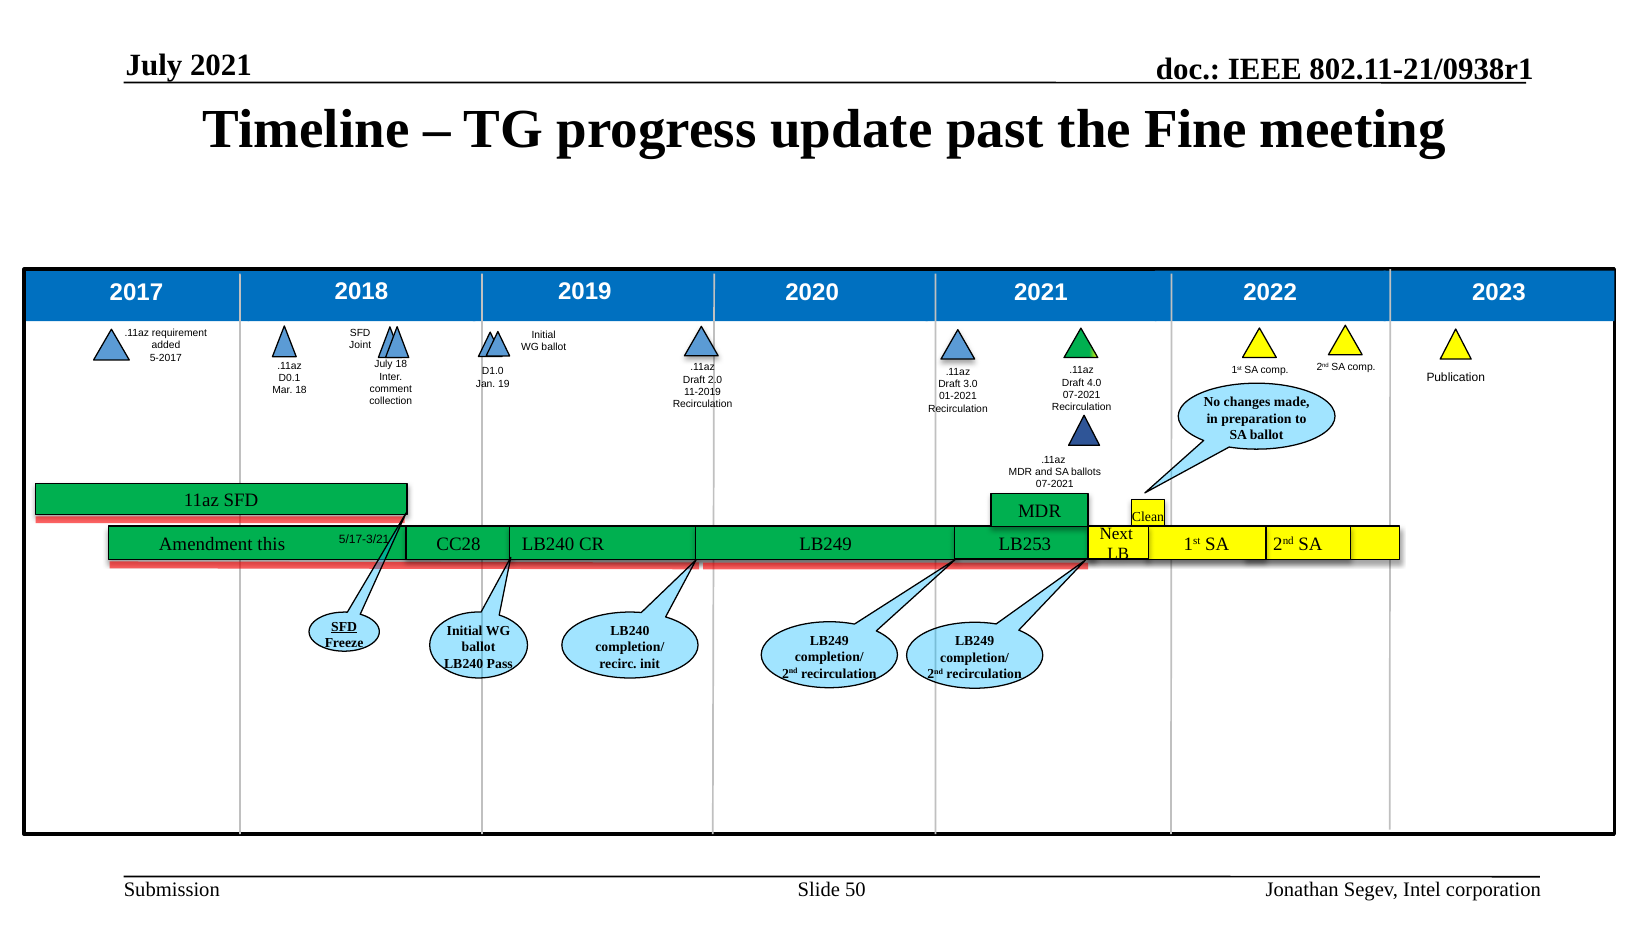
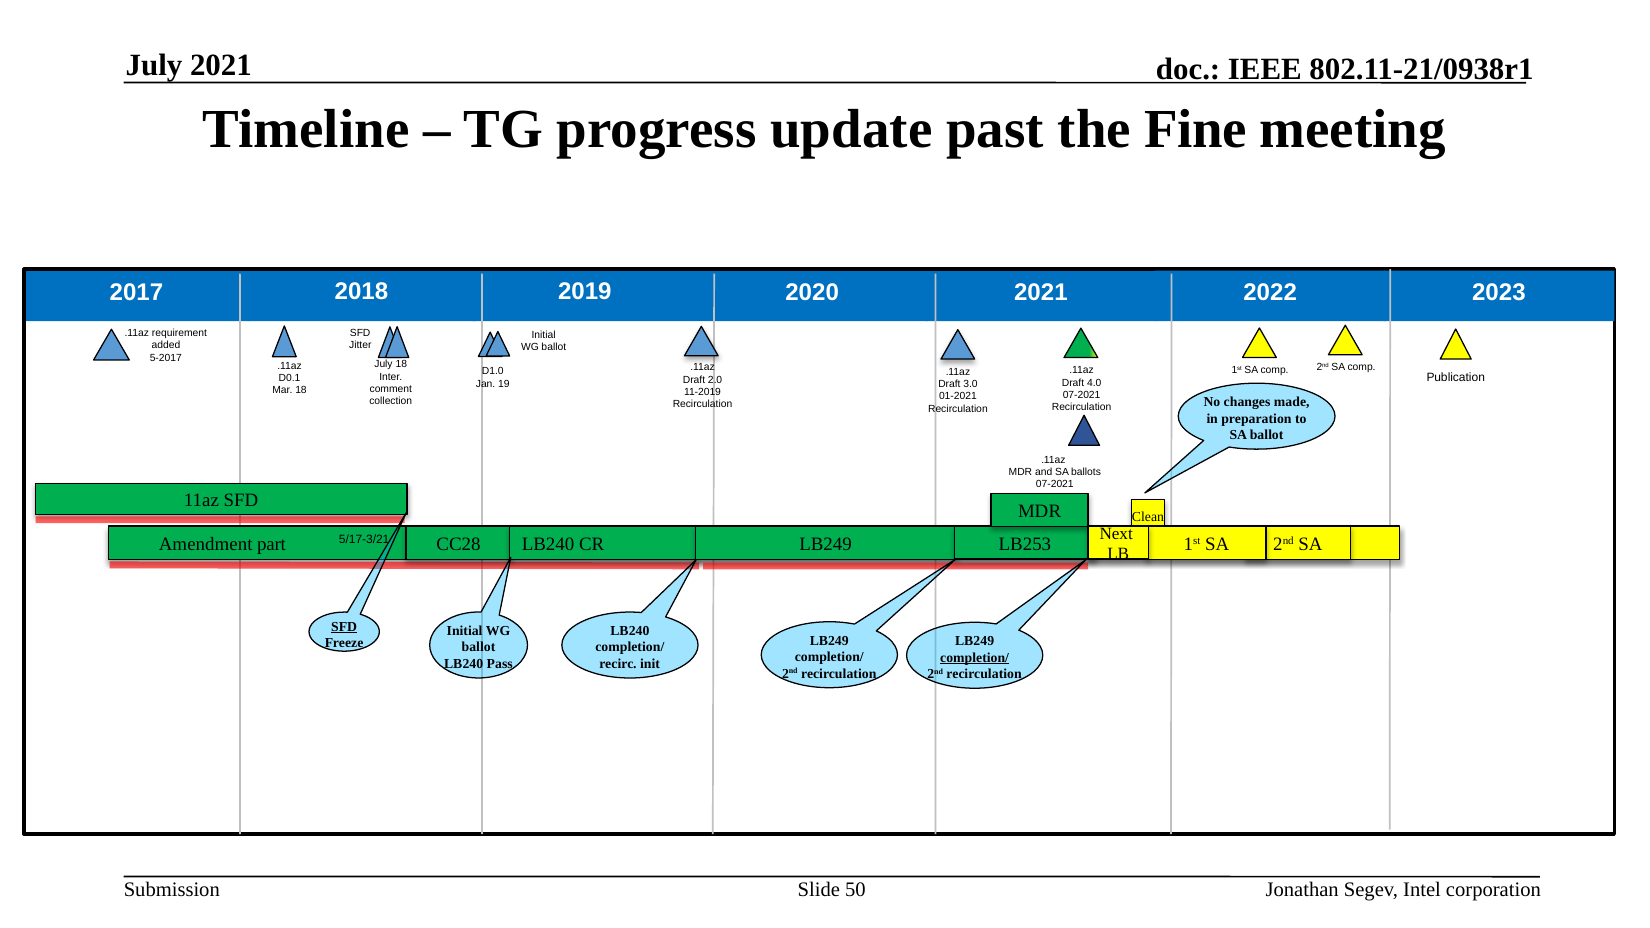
Joint: Joint -> Jitter
this: this -> part
completion/ at (975, 658) underline: none -> present
